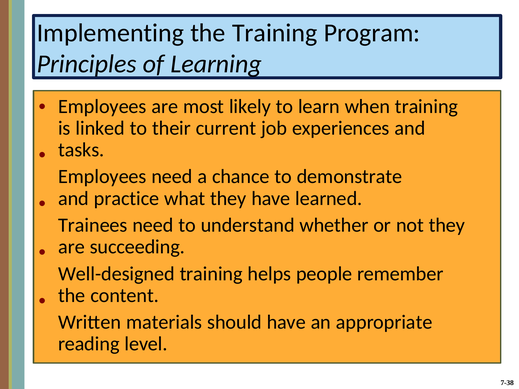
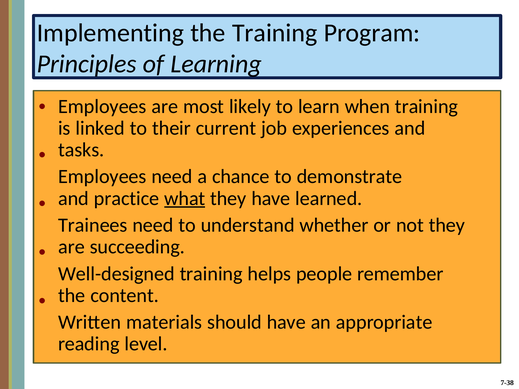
what underline: none -> present
